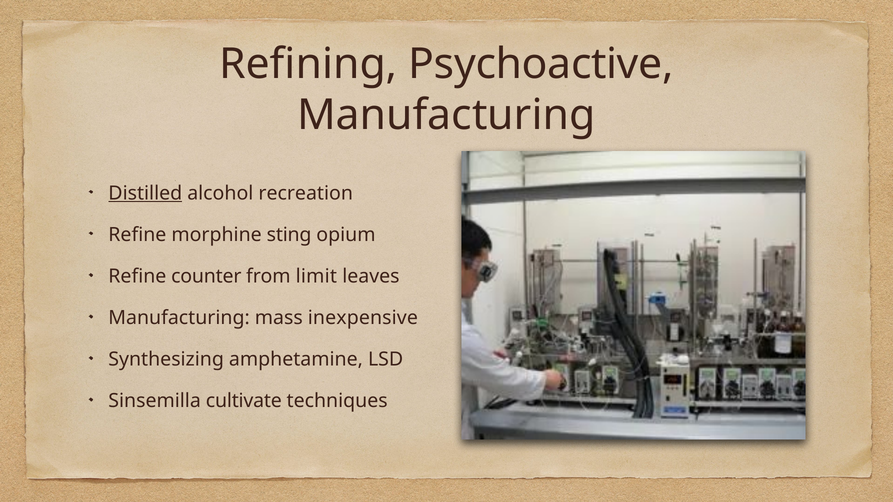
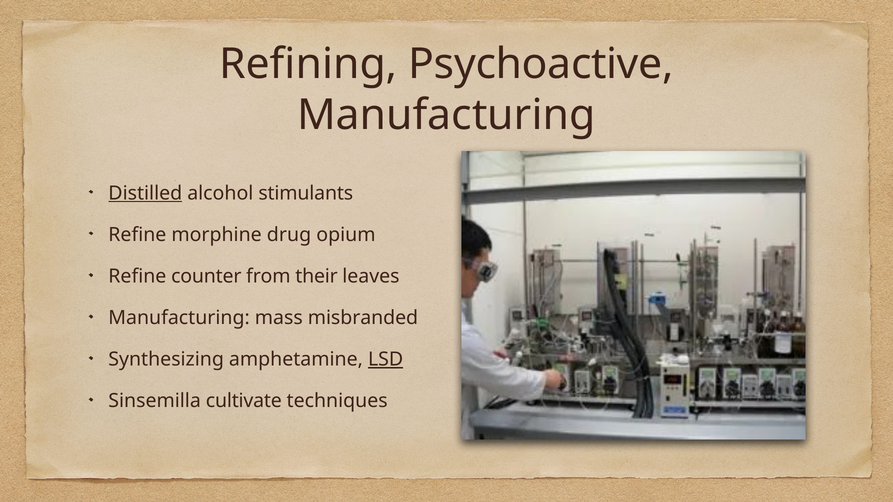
recreation: recreation -> stimulants
sting: sting -> drug
limit: limit -> their
inexpensive: inexpensive -> misbranded
LSD underline: none -> present
